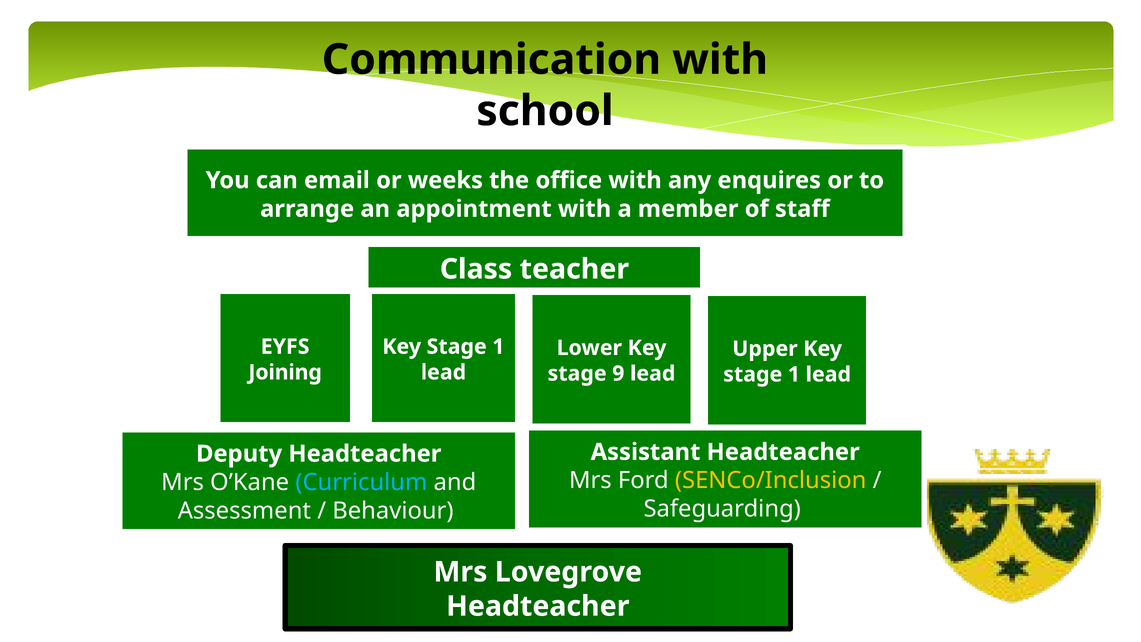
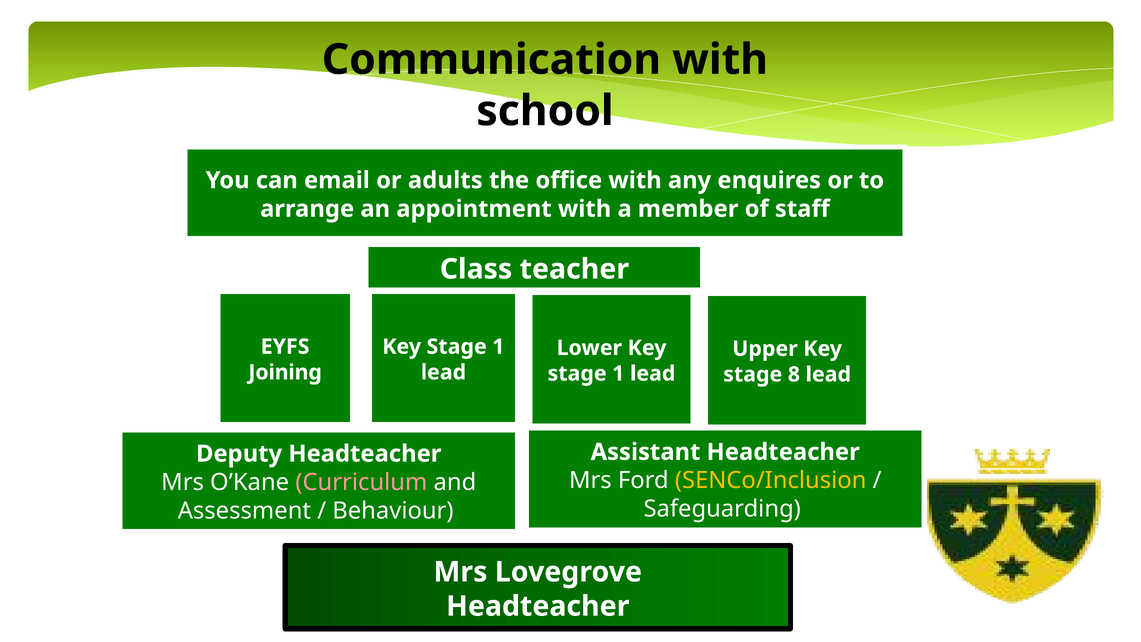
weeks: weeks -> adults
9 at (618, 373): 9 -> 1
1 at (794, 374): 1 -> 8
Curriculum colour: light blue -> pink
